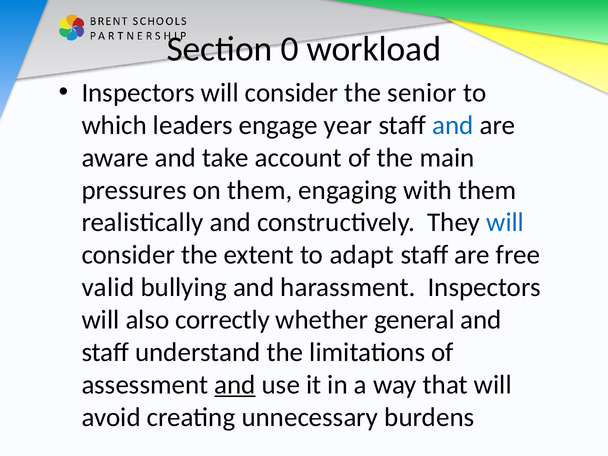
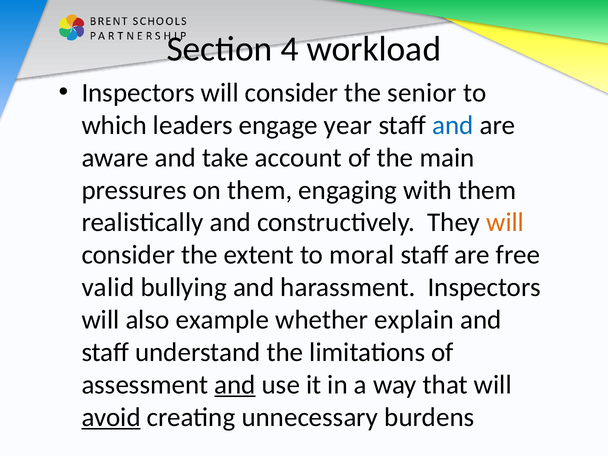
0: 0 -> 4
will at (505, 223) colour: blue -> orange
adapt: adapt -> moral
correctly: correctly -> example
general: general -> explain
avoid underline: none -> present
